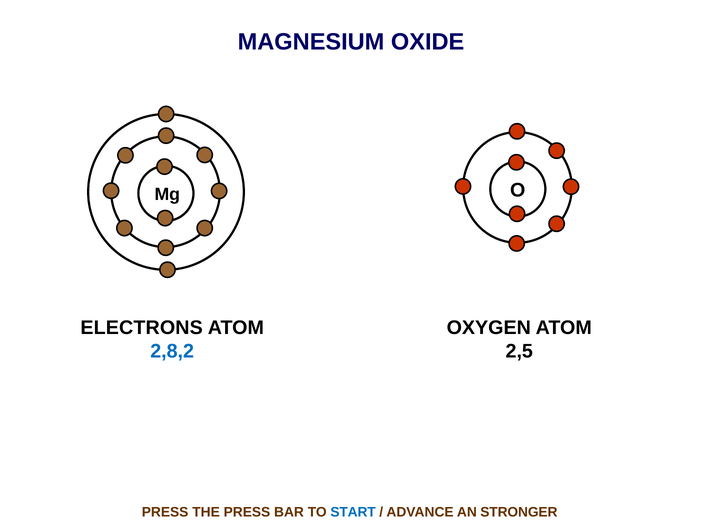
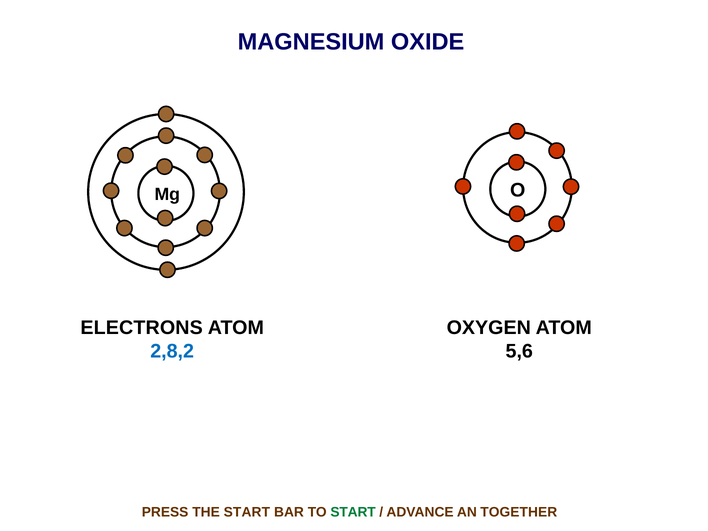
2,5: 2,5 -> 5,6
THE PRESS: PRESS -> START
START at (353, 512) colour: blue -> green
STRONGER: STRONGER -> TOGETHER
